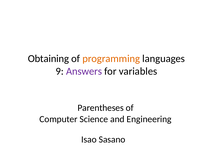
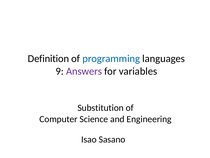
Obtaining: Obtaining -> Definition
programming colour: orange -> blue
Parentheses: Parentheses -> Substitution
